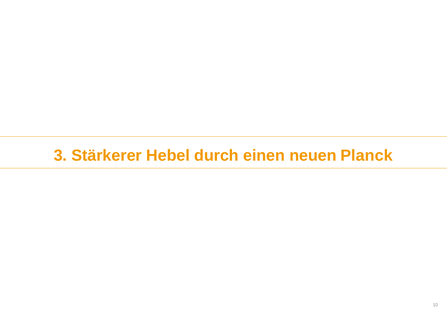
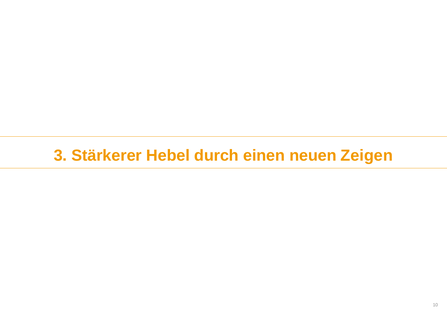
Planck: Planck -> Zeigen
